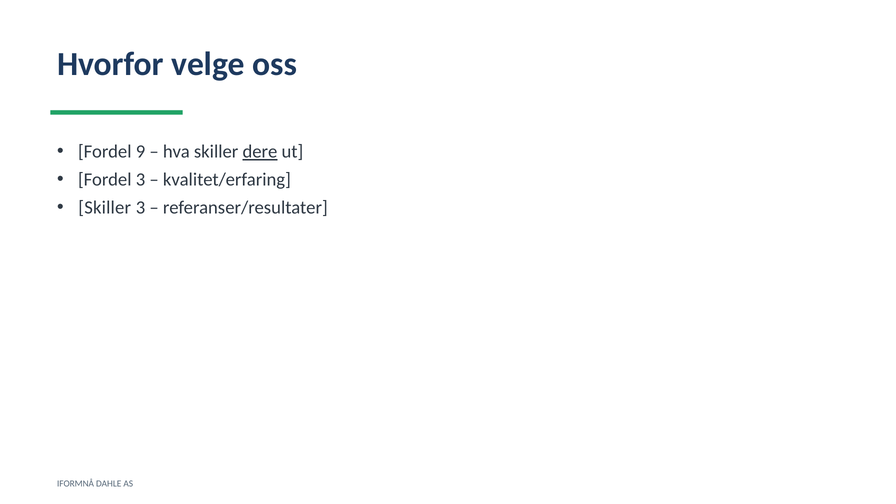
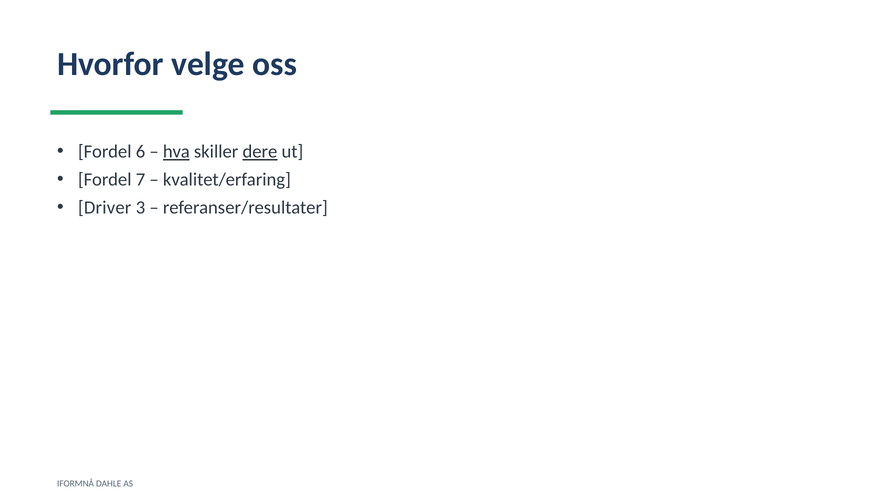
9: 9 -> 6
hva underline: none -> present
Fordel 3: 3 -> 7
Skiller at (105, 208): Skiller -> Driver
